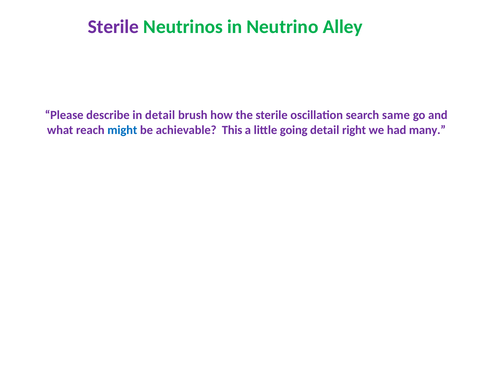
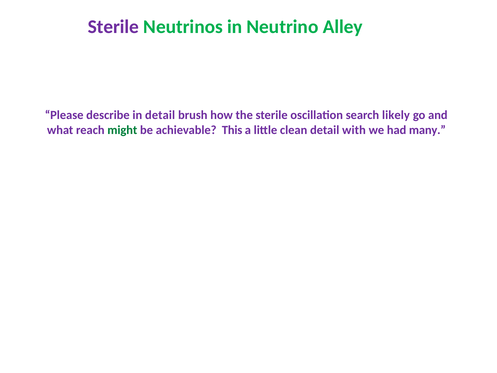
same: same -> likely
might colour: blue -> green
going: going -> clean
right: right -> with
